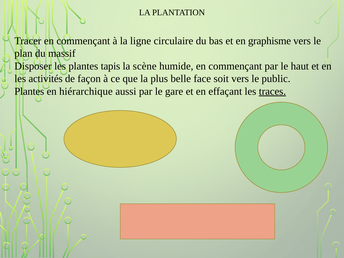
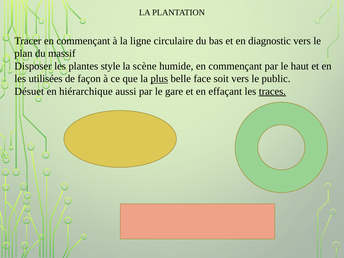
graphisme: graphisme -> diagnostic
tapis: tapis -> style
activités: activités -> utilisées
plus underline: none -> present
Plantes at (29, 91): Plantes -> Désuet
